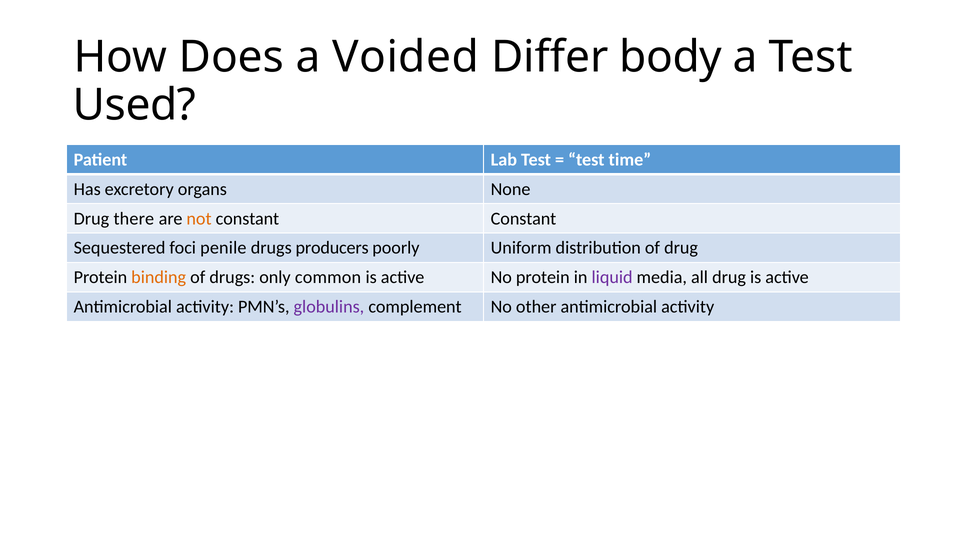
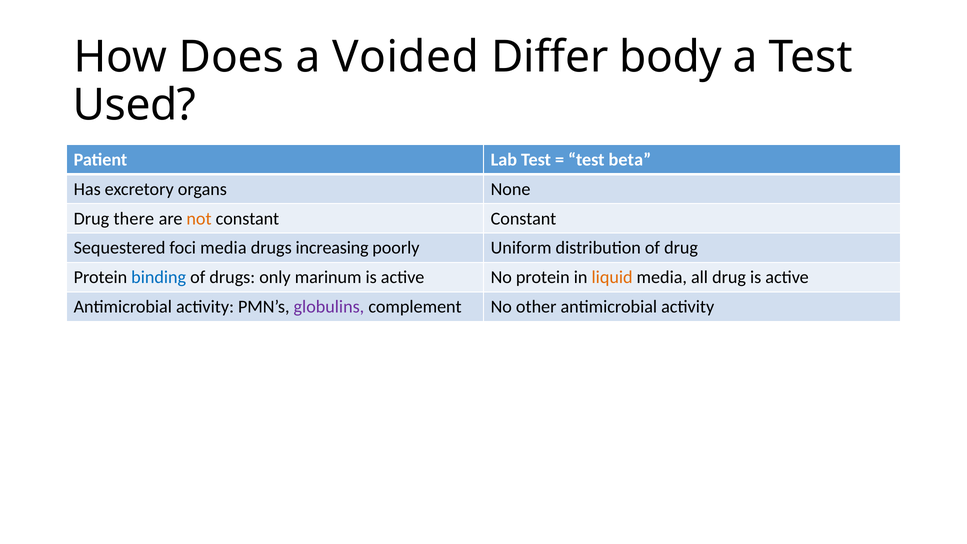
time: time -> beta
foci penile: penile -> media
producers: producers -> increasing
binding colour: orange -> blue
common: common -> marinum
liquid colour: purple -> orange
